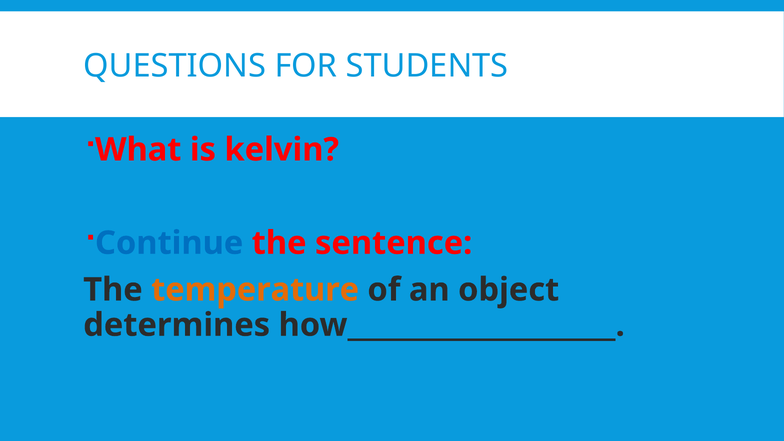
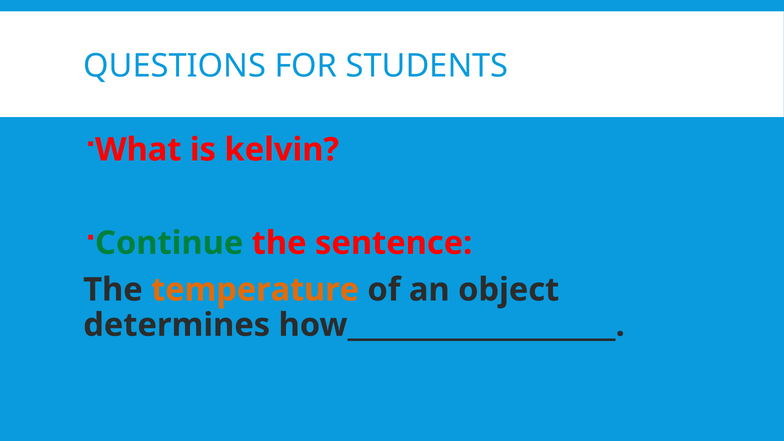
Continue colour: blue -> green
